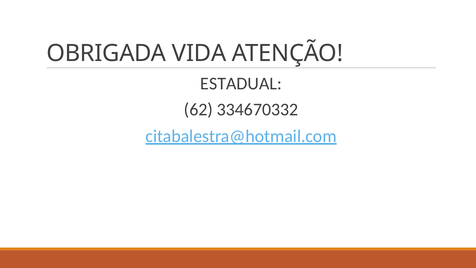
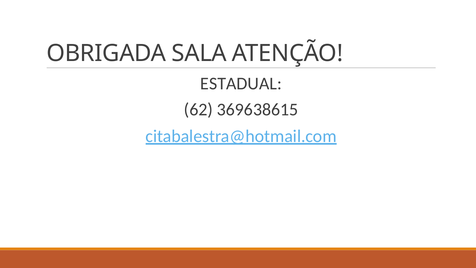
VIDA: VIDA -> SALA
334670332: 334670332 -> 369638615
